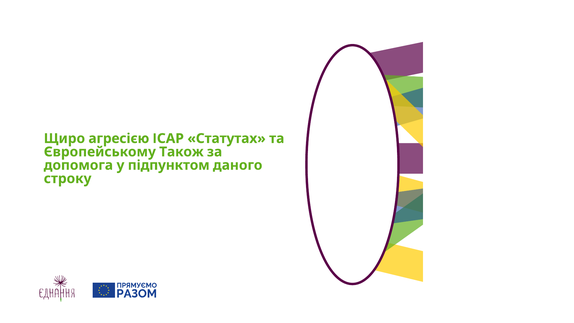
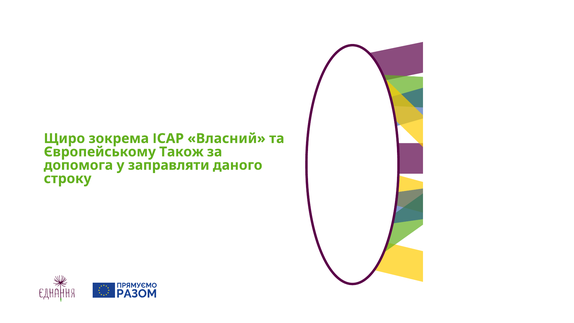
агресією: агресією -> зокрема
Статутах: Статутах -> Власний
підпунктом: підпунктом -> заправляти
